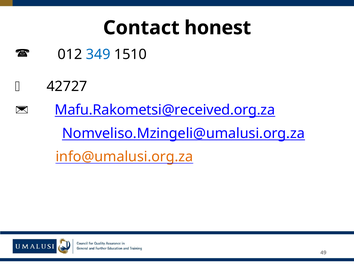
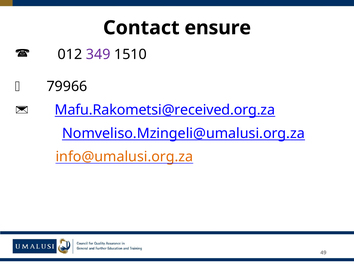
honest: honest -> ensure
349 colour: blue -> purple
42727: 42727 -> 79966
